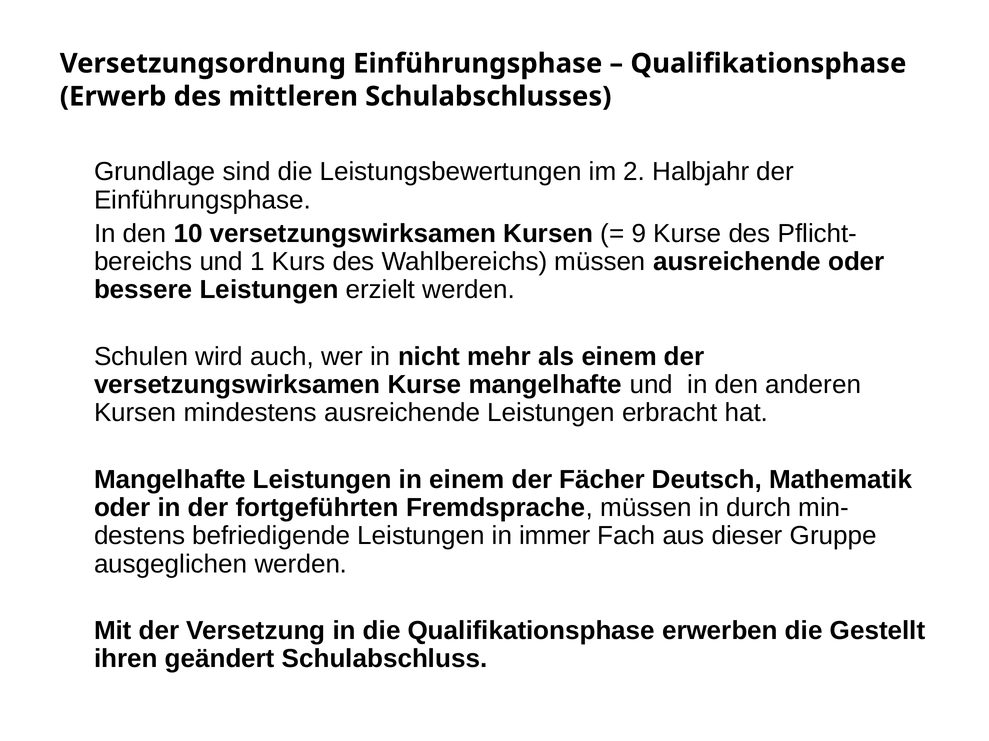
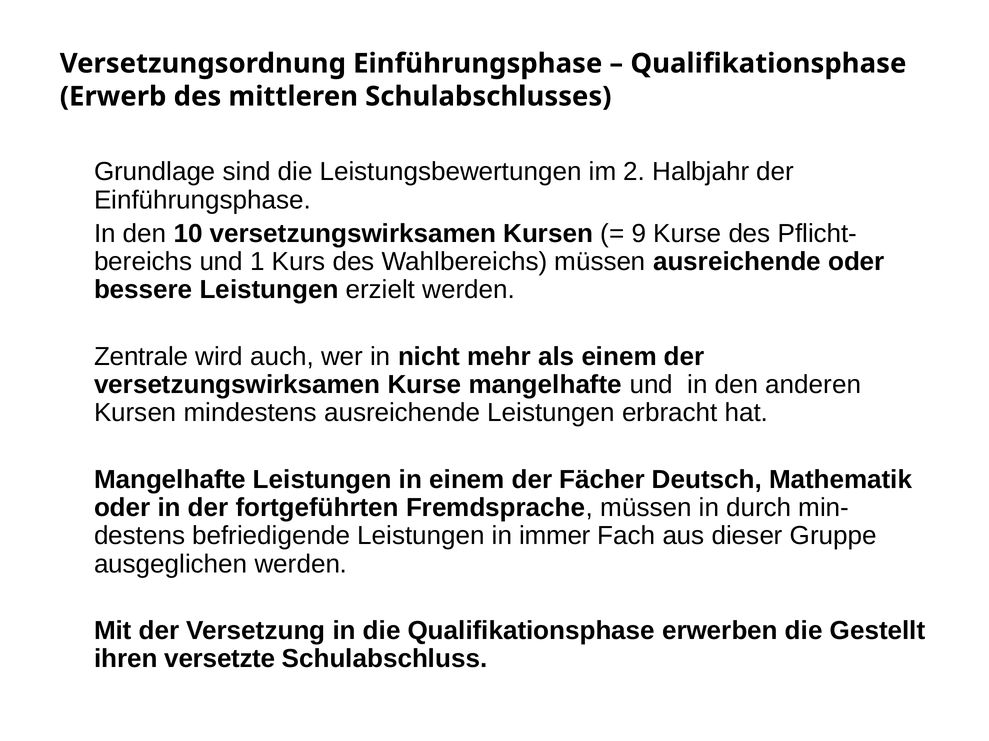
Schulen: Schulen -> Zentrale
geändert: geändert -> versetzte
